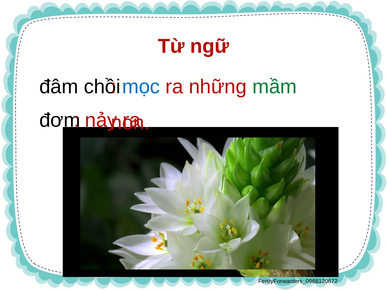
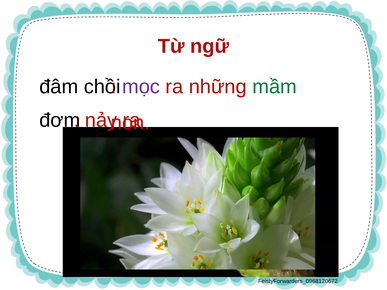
mọc colour: blue -> purple
